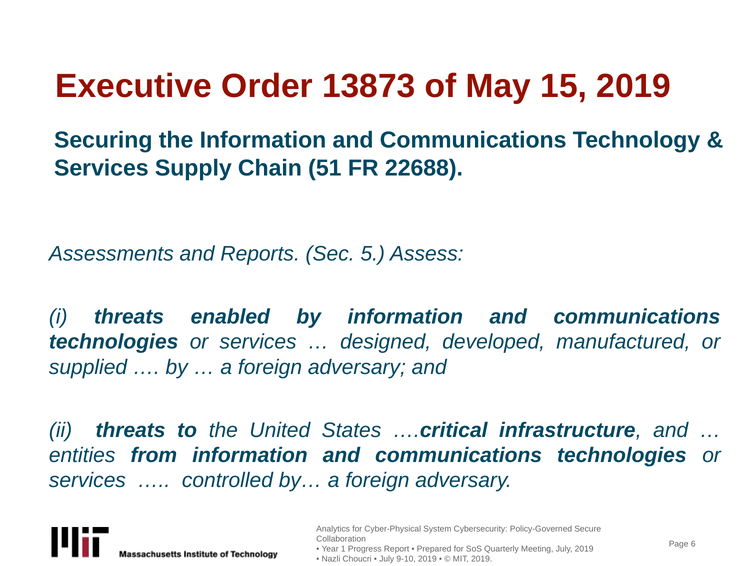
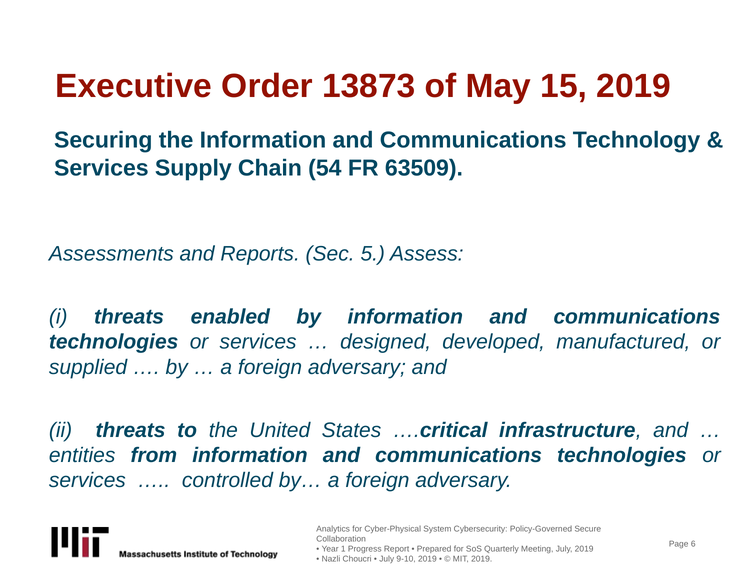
51: 51 -> 54
22688: 22688 -> 63509
